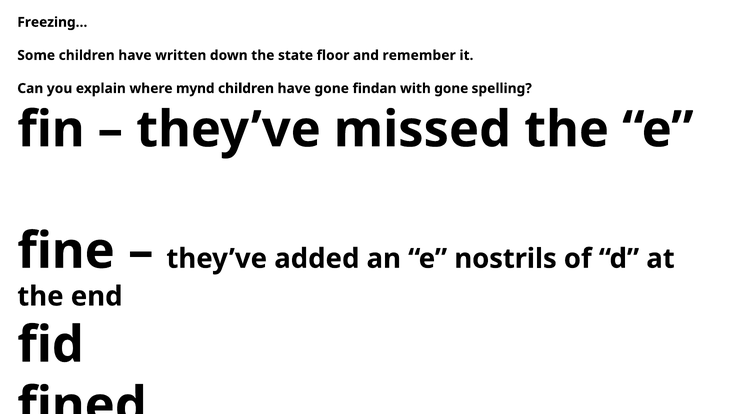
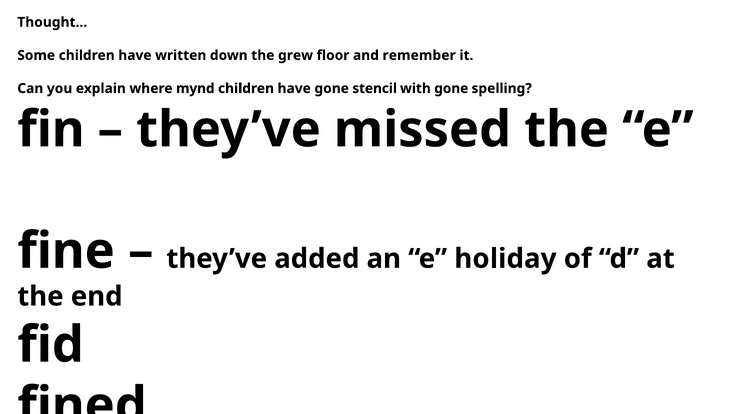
Freezing…: Freezing… -> Thought…
state: state -> grew
findan: findan -> stencil
nostrils: nostrils -> holiday
